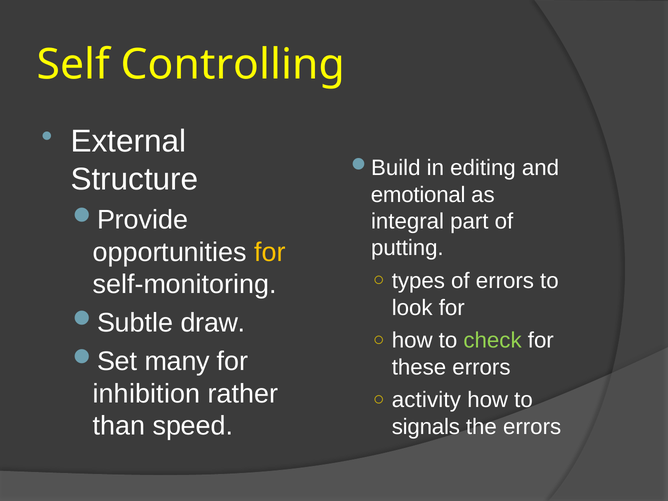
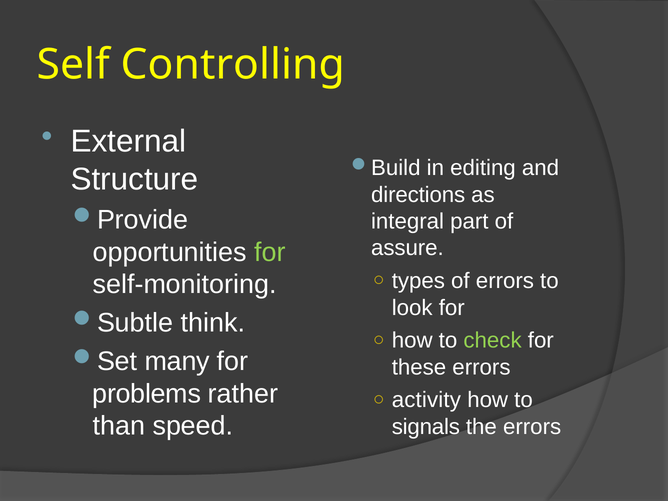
emotional: emotional -> directions
putting: putting -> assure
for at (270, 252) colour: yellow -> light green
draw: draw -> think
inhibition: inhibition -> problems
